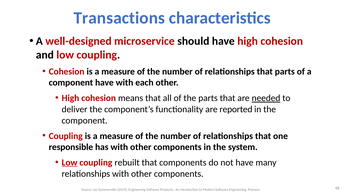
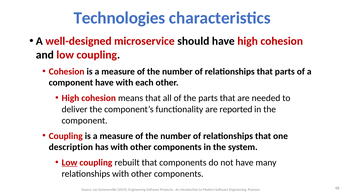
Transactions: Transactions -> Technologies
needed underline: present -> none
responsible: responsible -> description
